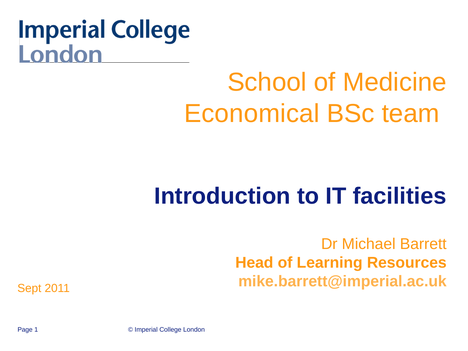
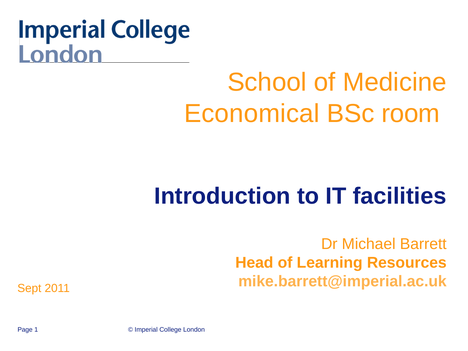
team: team -> room
